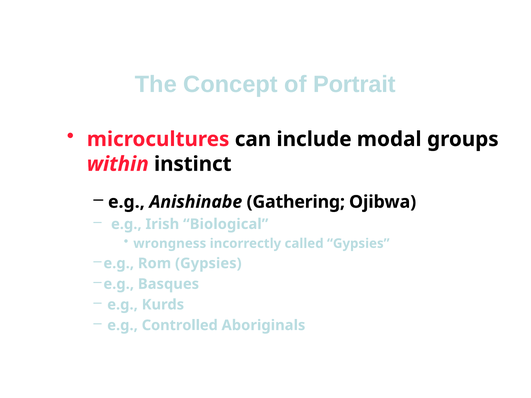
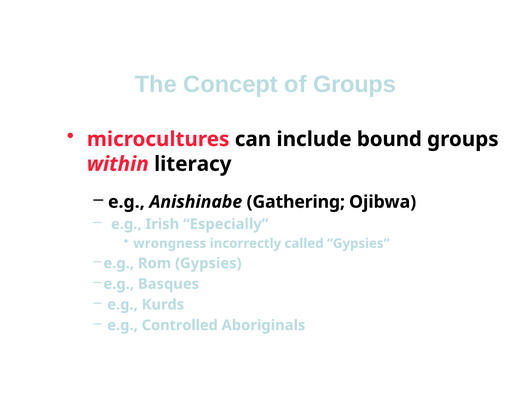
of Portrait: Portrait -> Groups
modal: modal -> bound
instinct: instinct -> literacy
Biological: Biological -> Especially
